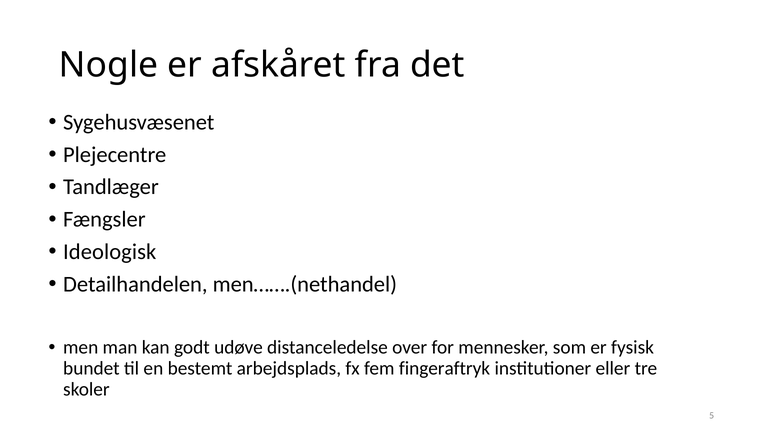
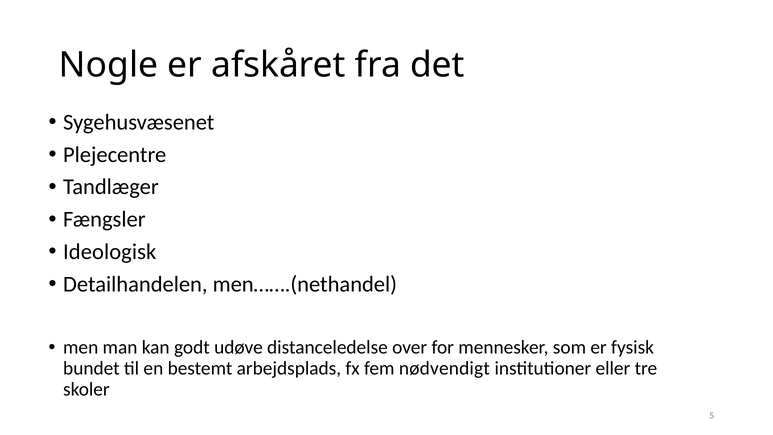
fingeraftryk: fingeraftryk -> nødvendigt
